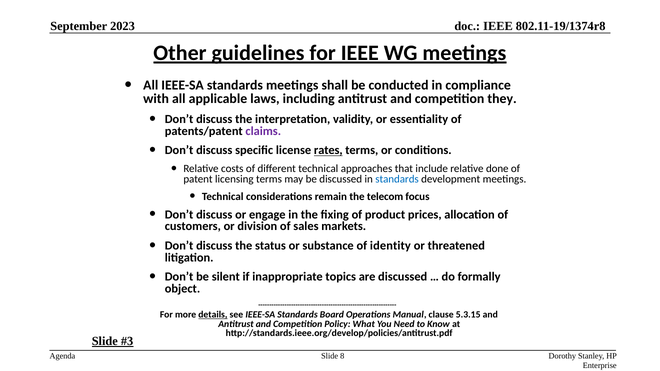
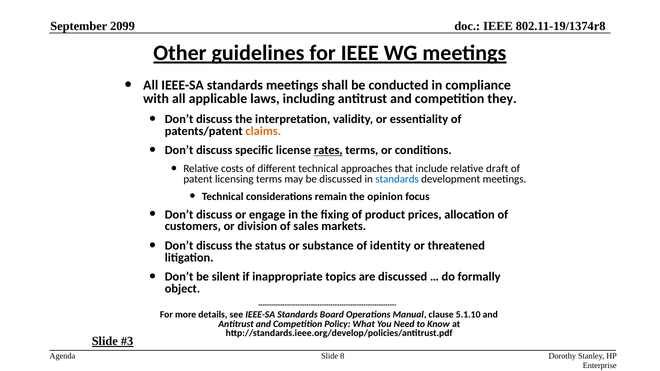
2023: 2023 -> 2099
claims colour: purple -> orange
done: done -> draft
telecom: telecom -> opinion
details underline: present -> none
5.3.15: 5.3.15 -> 5.1.10
